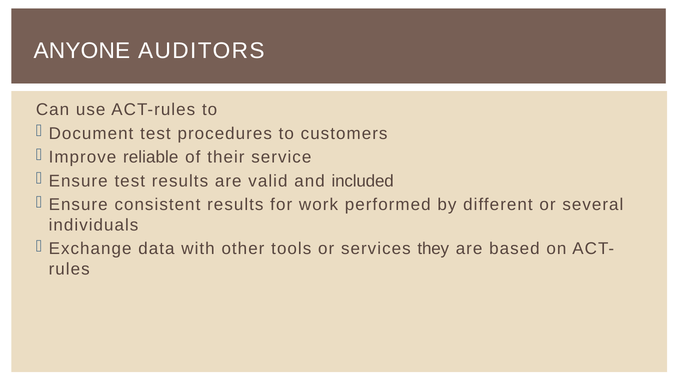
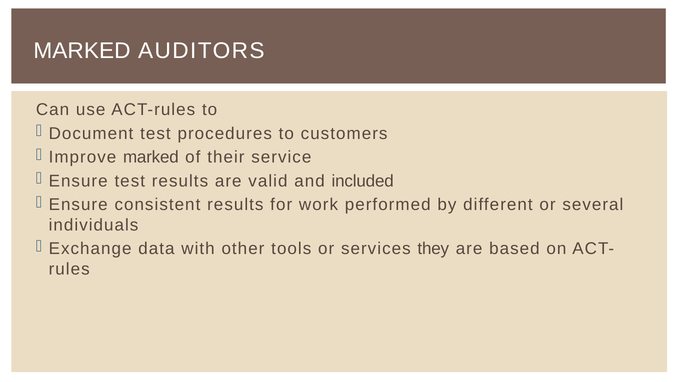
ANYONE at (82, 51): ANYONE -> MARKED
Improve reliable: reliable -> marked
